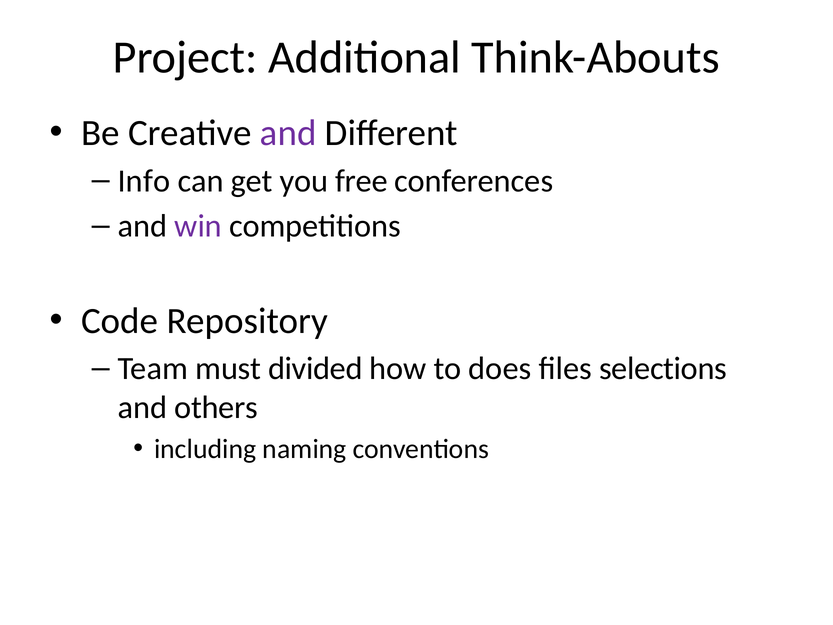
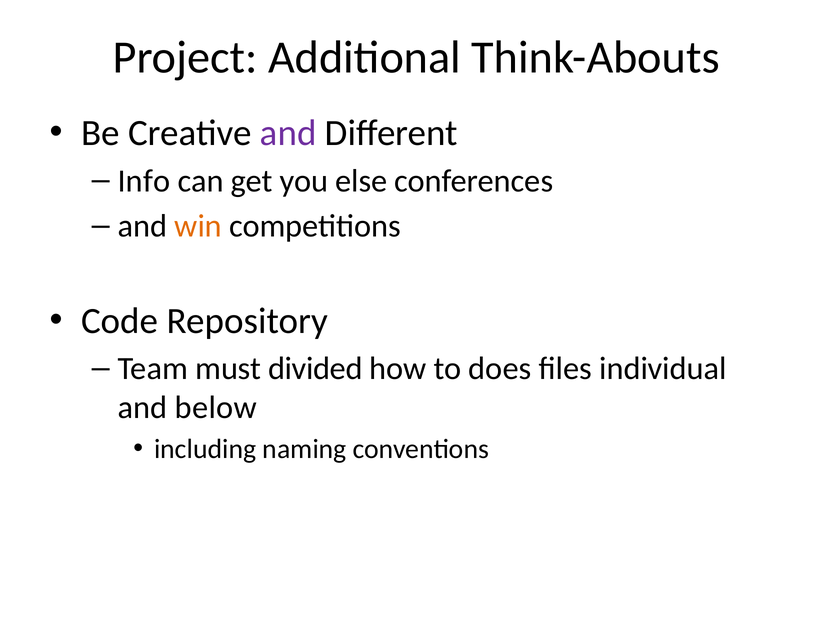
free: free -> else
win colour: purple -> orange
selections: selections -> individual
others: others -> below
